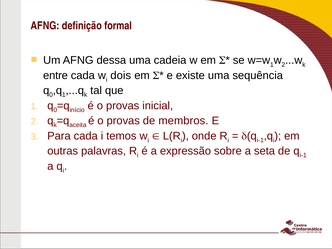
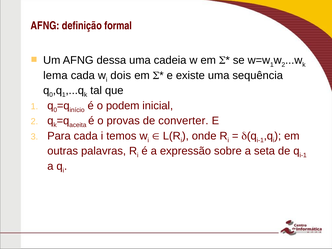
entre: entre -> lema
provas at (123, 106): provas -> podem
membros: membros -> converter
